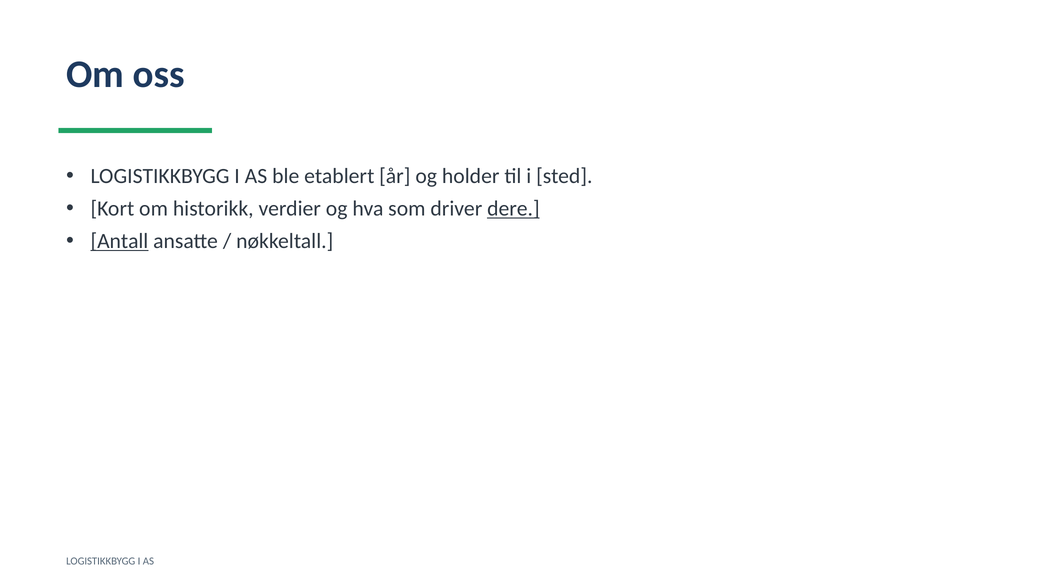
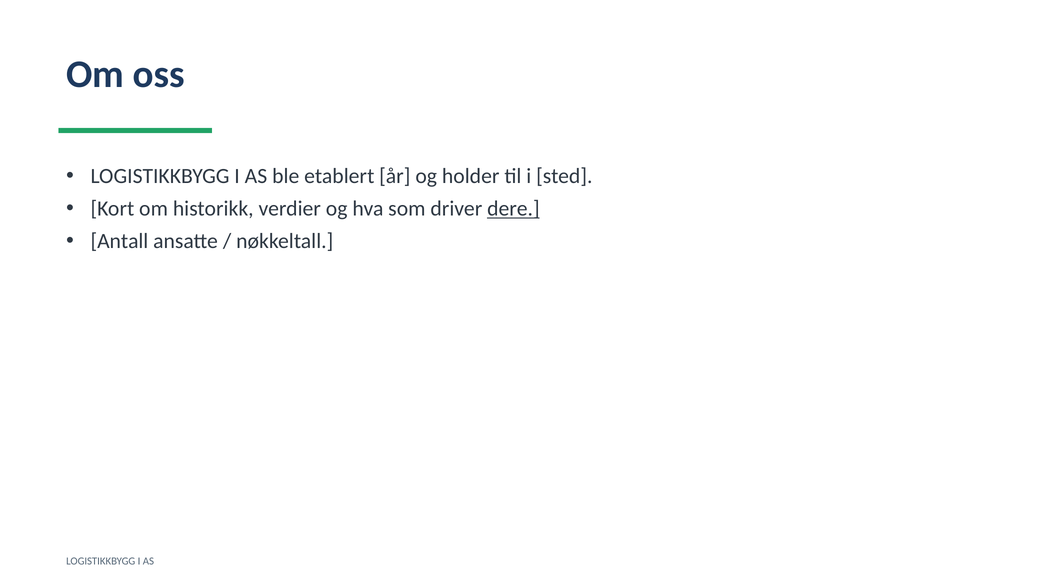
Antall underline: present -> none
